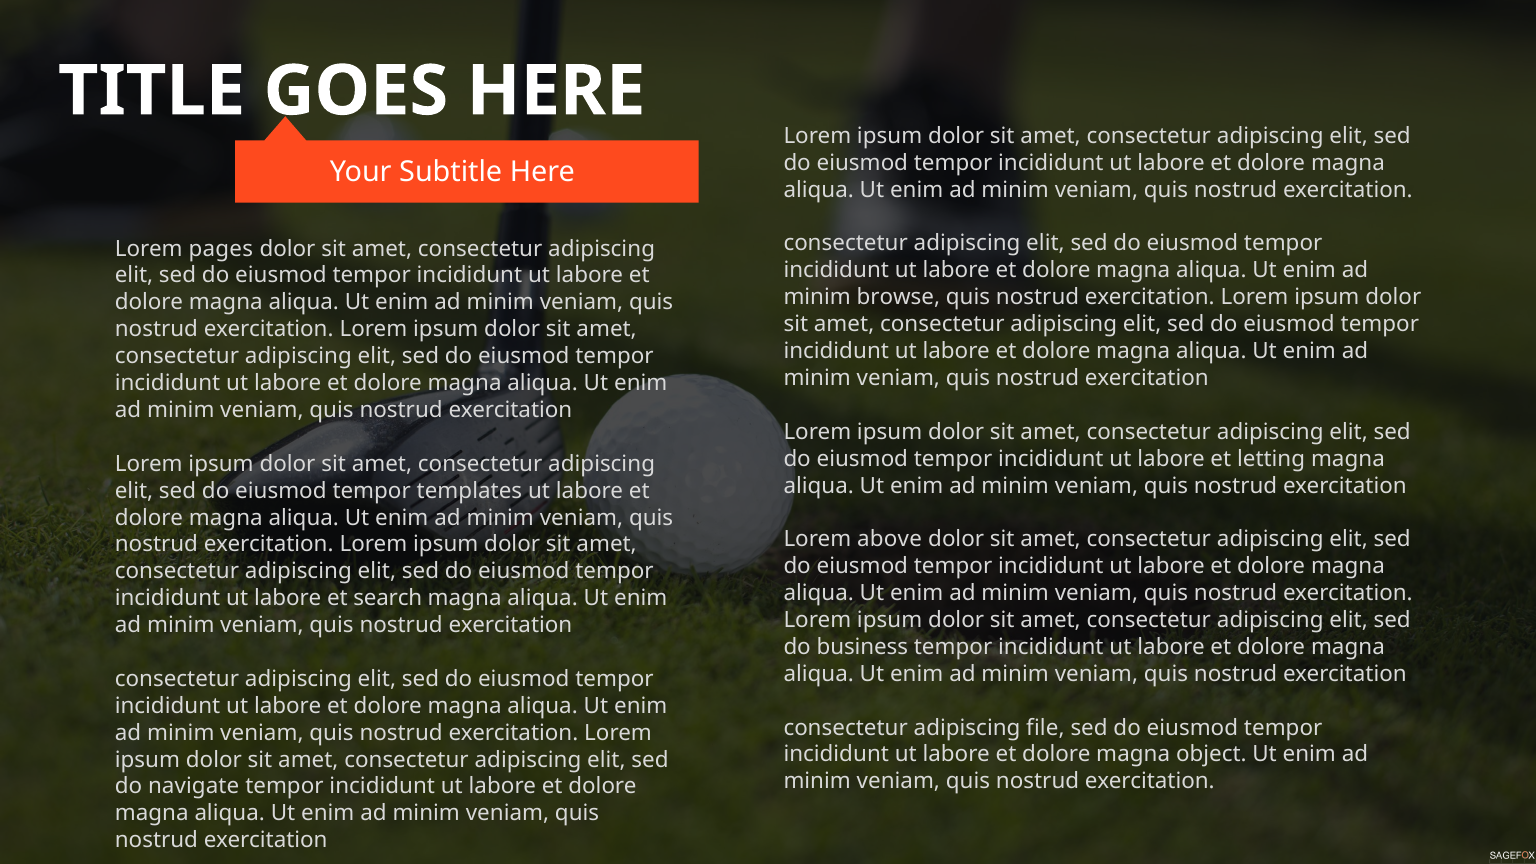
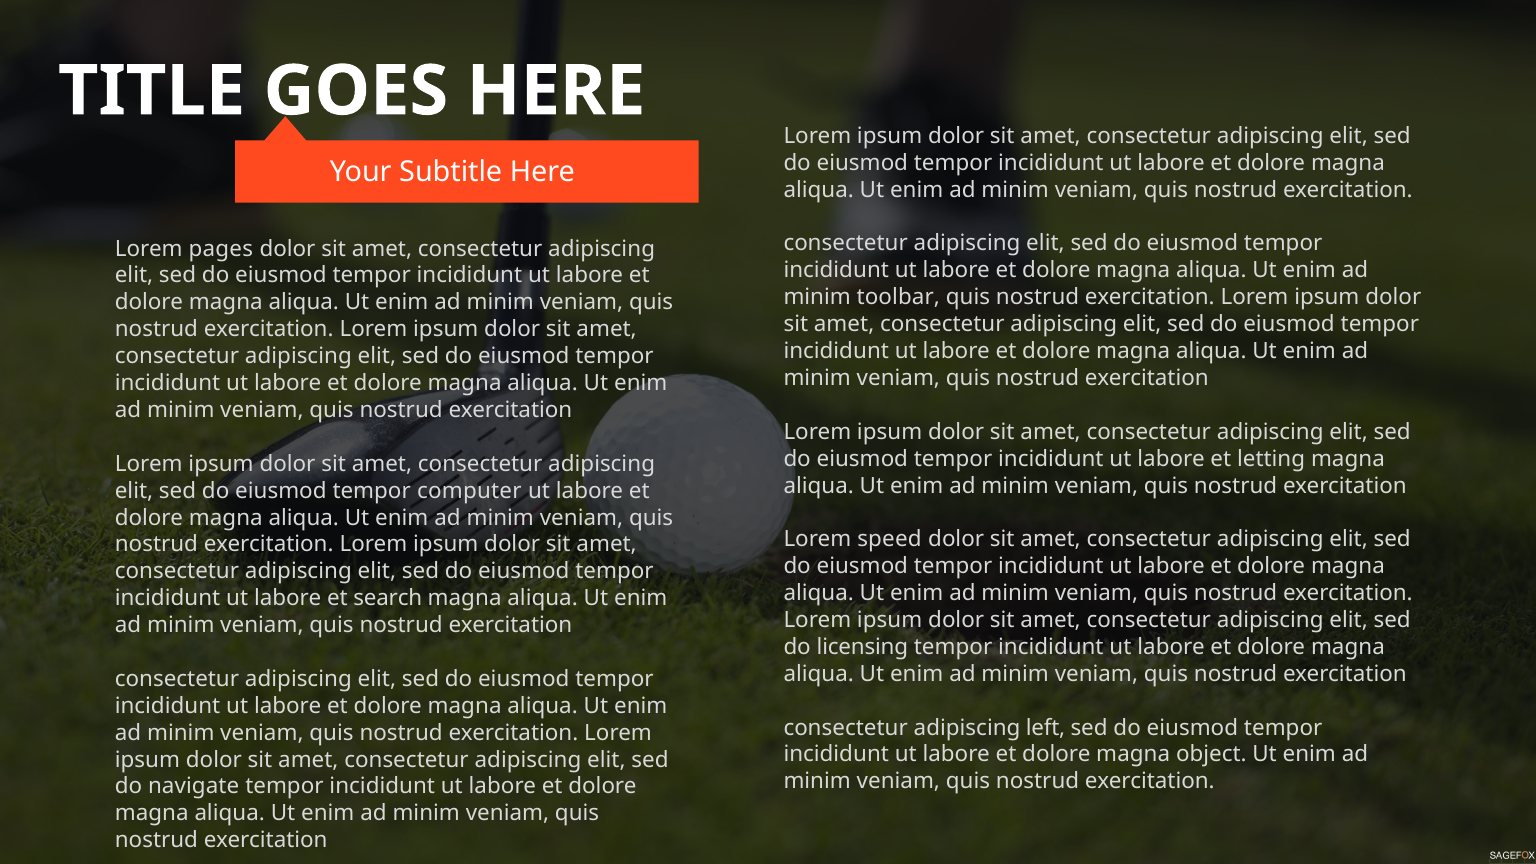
browse: browse -> toolbar
templates: templates -> computer
above: above -> speed
business: business -> licensing
file: file -> left
